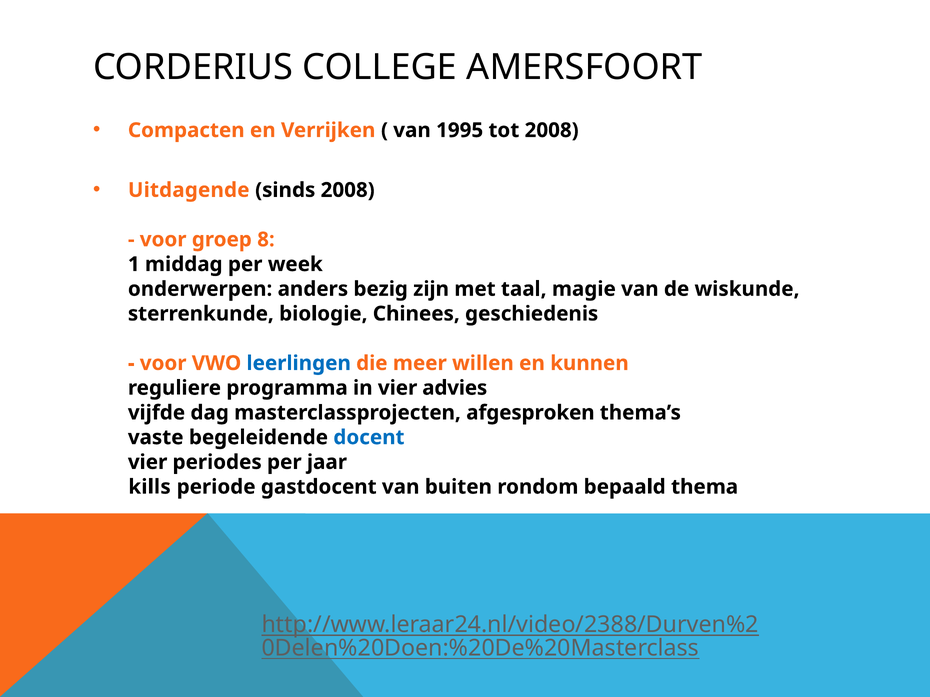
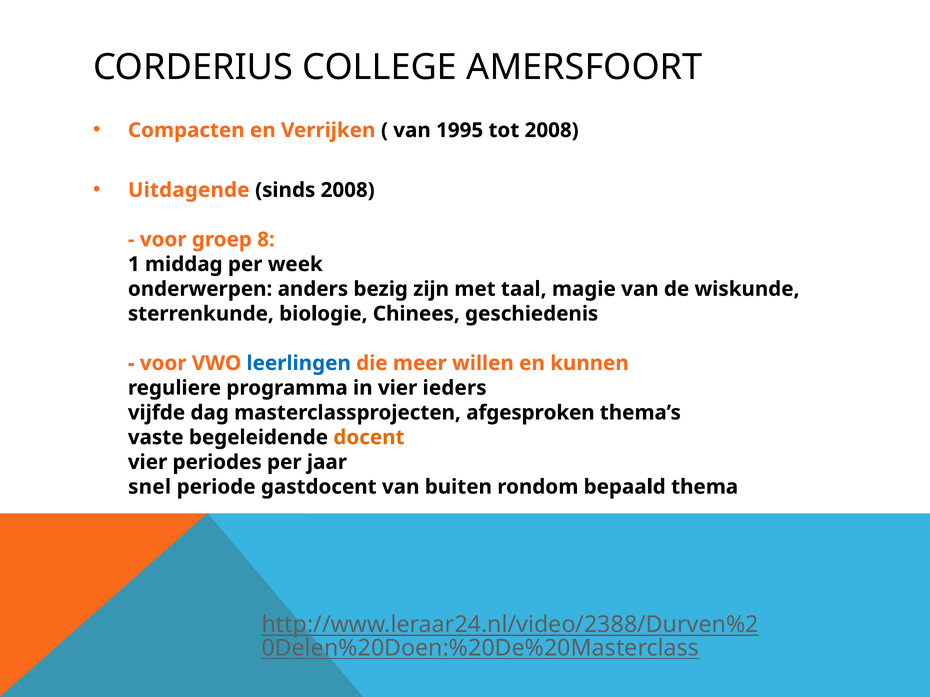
advies: advies -> ieders
docent colour: blue -> orange
kills: kills -> snel
